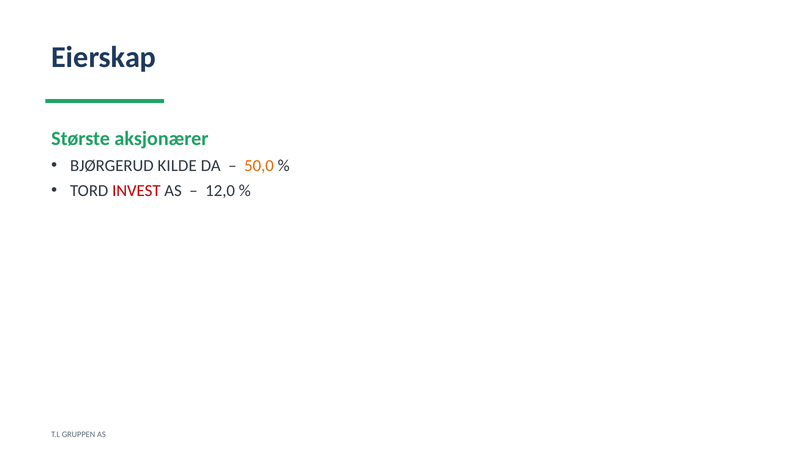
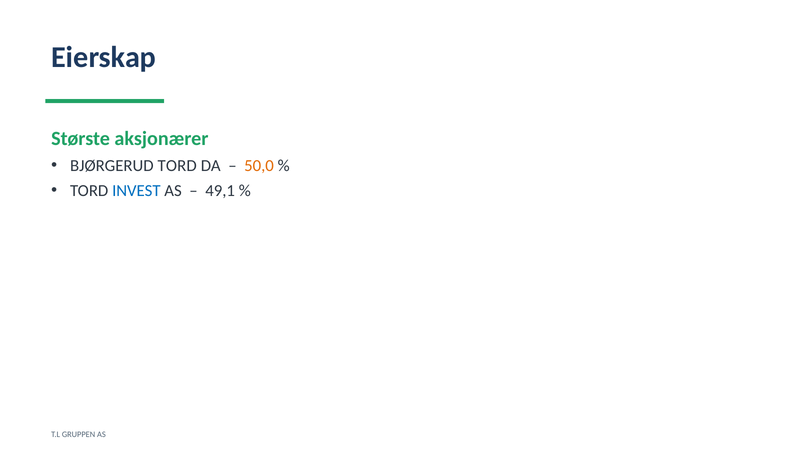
BJØRGERUD KILDE: KILDE -> TORD
INVEST colour: red -> blue
12,0: 12,0 -> 49,1
